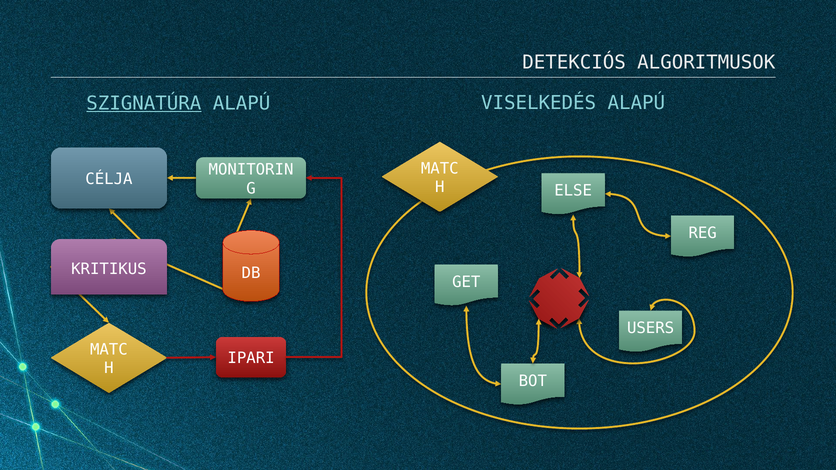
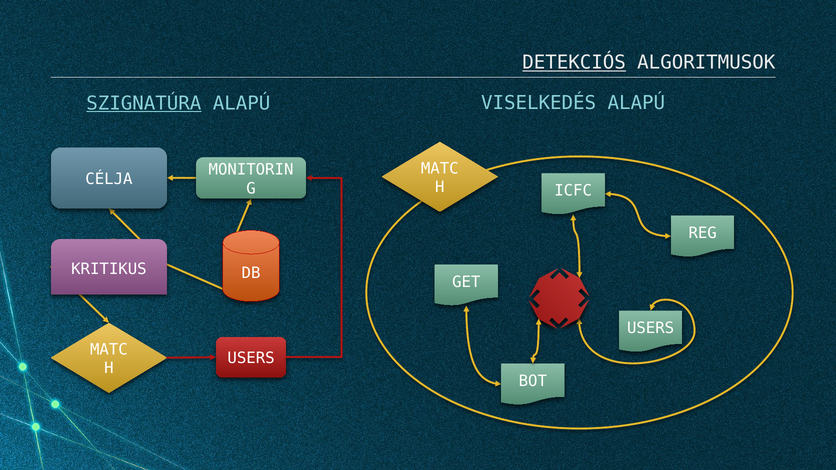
DETEKCIÓS underline: none -> present
ELSE: ELSE -> ICFC
IPARI at (251, 358): IPARI -> USERS
